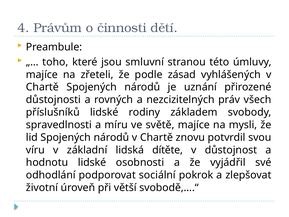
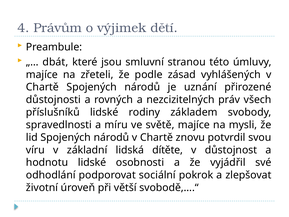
činnosti: činnosti -> výjimek
toho: toho -> dbát
